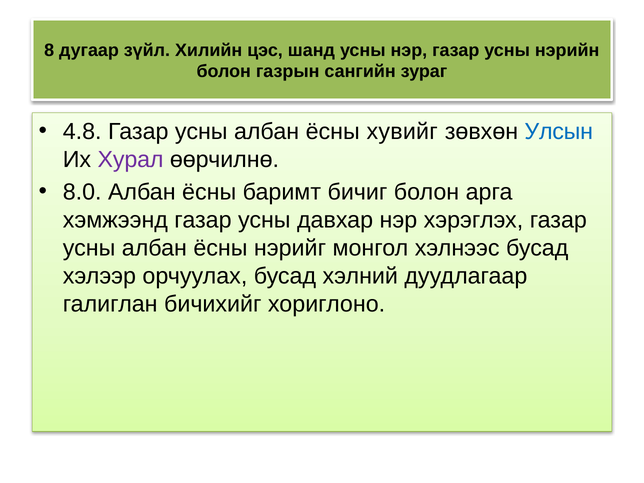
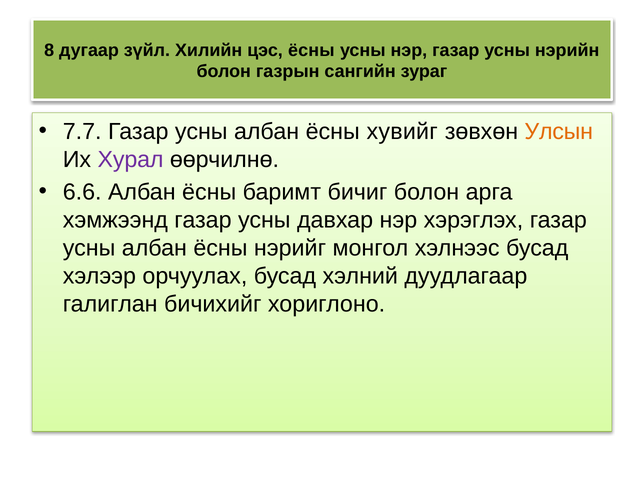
цэс шанд: шанд -> ёсны
4.8: 4.8 -> 7.7
Улсын colour: blue -> orange
8.0: 8.0 -> 6.6
